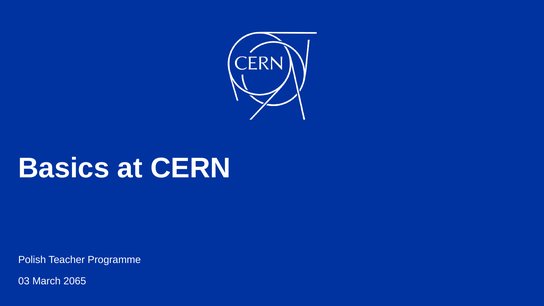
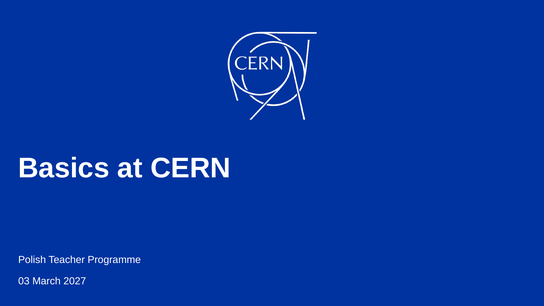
2065: 2065 -> 2027
